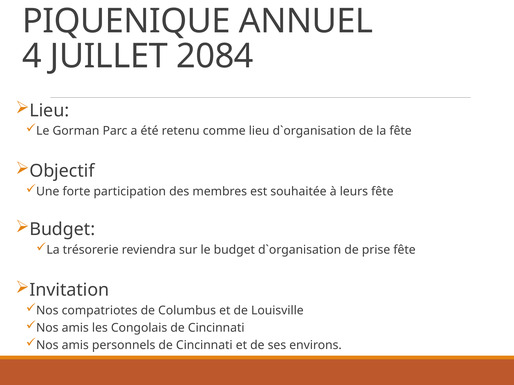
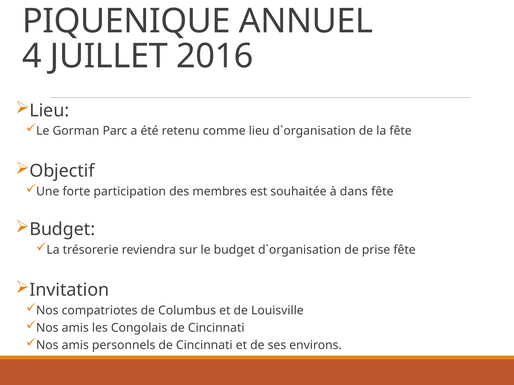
2084: 2084 -> 2016
leurs: leurs -> dans
